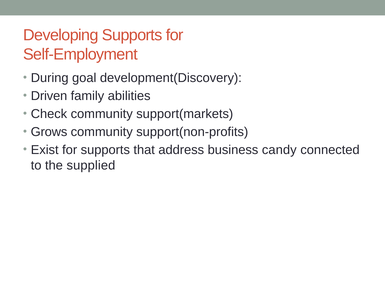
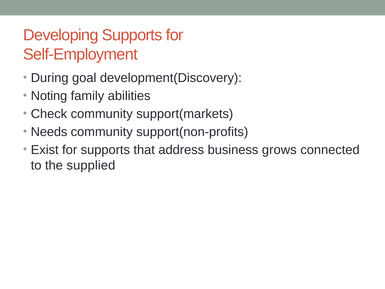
Driven: Driven -> Noting
Grows: Grows -> Needs
candy: candy -> grows
